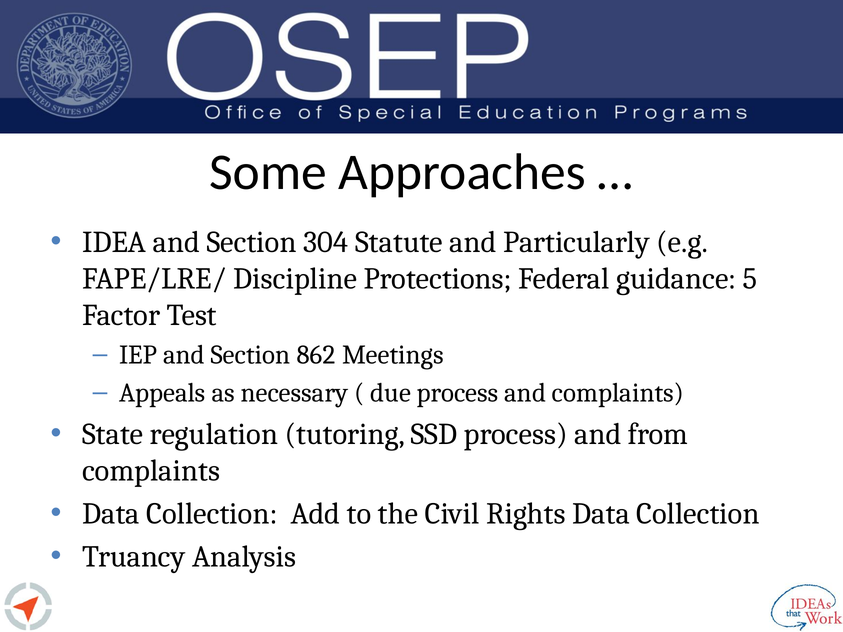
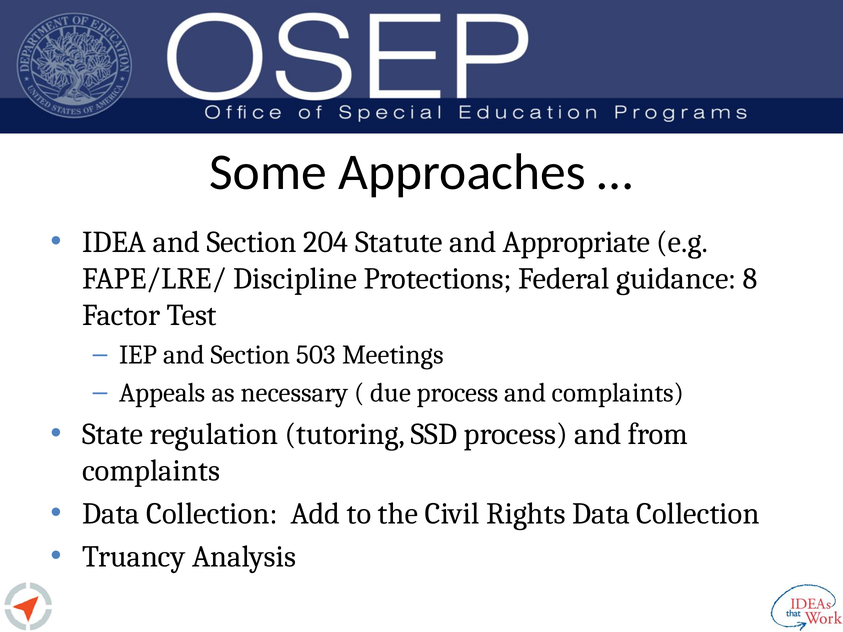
304: 304 -> 204
Particularly: Particularly -> Appropriate
5: 5 -> 8
862: 862 -> 503
